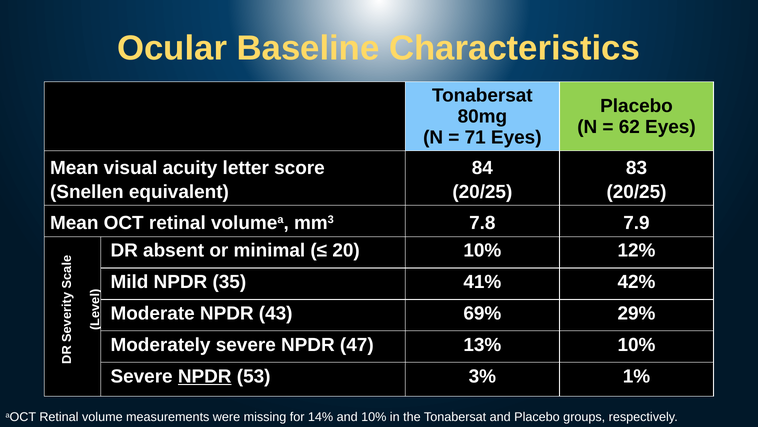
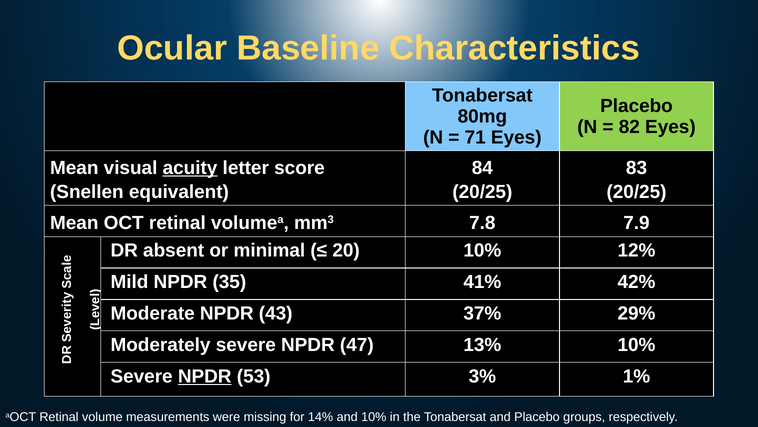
62: 62 -> 82
acuity underline: none -> present
69%: 69% -> 37%
